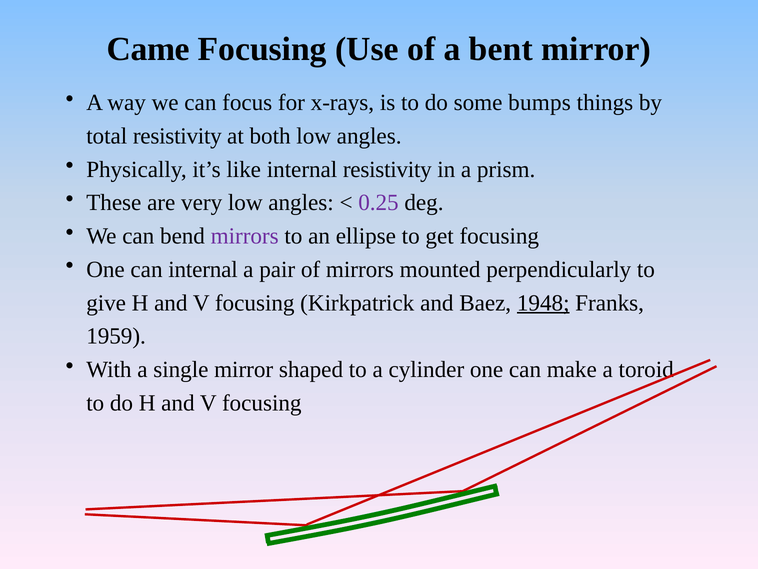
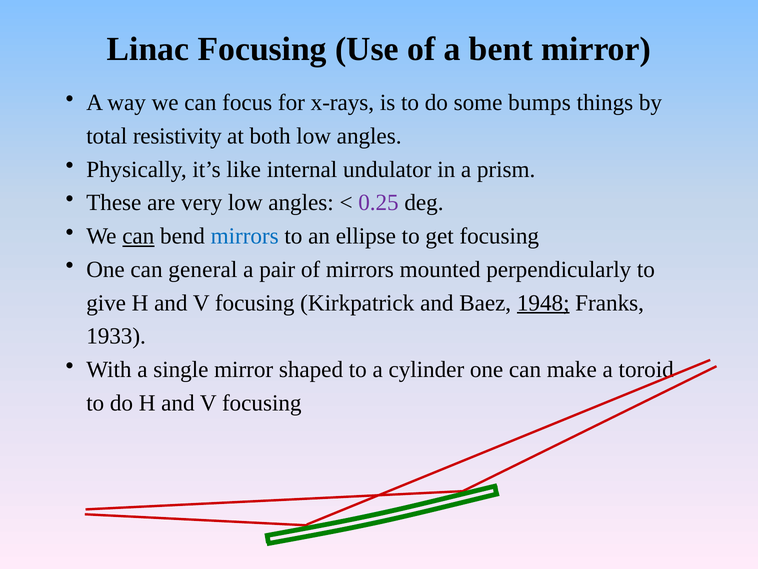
Came: Came -> Linac
internal resistivity: resistivity -> undulator
can at (138, 236) underline: none -> present
mirrors at (245, 236) colour: purple -> blue
can internal: internal -> general
1959: 1959 -> 1933
